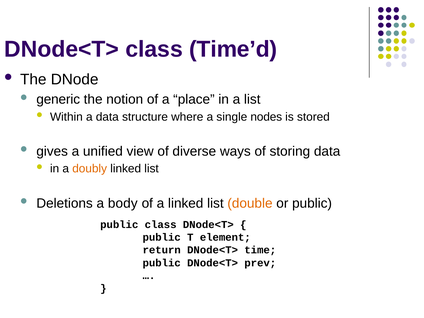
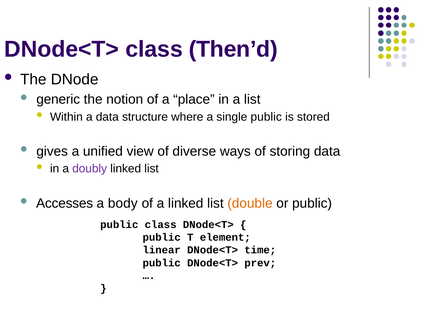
Time’d: Time’d -> Then’d
single nodes: nodes -> public
doubly colour: orange -> purple
Deletions: Deletions -> Accesses
return: return -> linear
